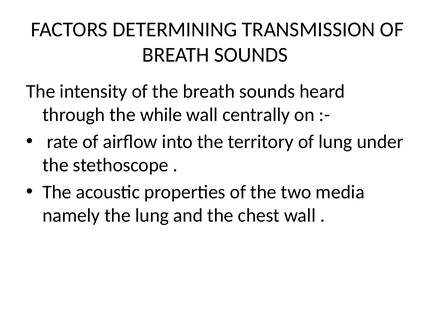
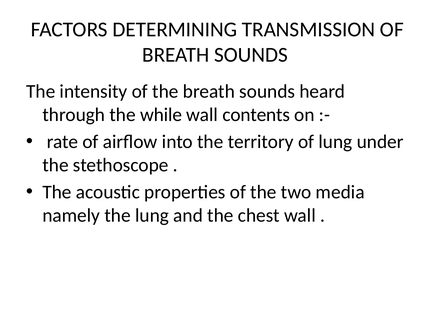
centrally: centrally -> contents
